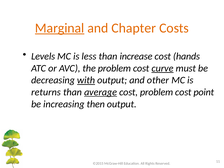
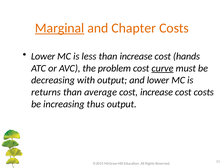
Levels at (43, 56): Levels -> Lower
with underline: present -> none
and other: other -> lower
average underline: present -> none
cost problem: problem -> increase
cost point: point -> costs
then: then -> thus
